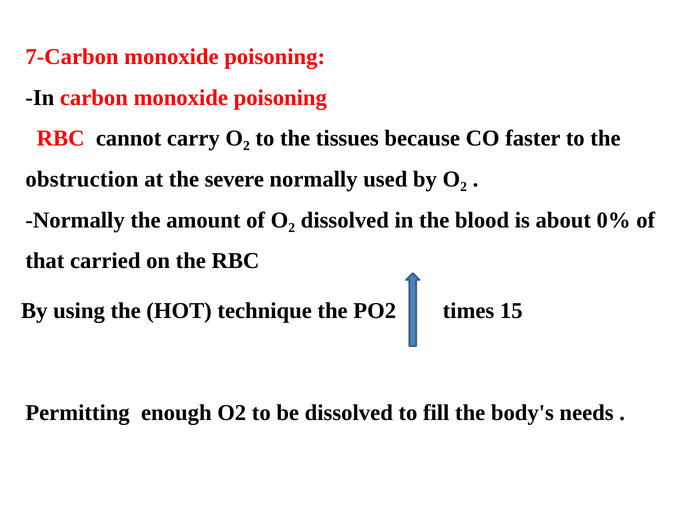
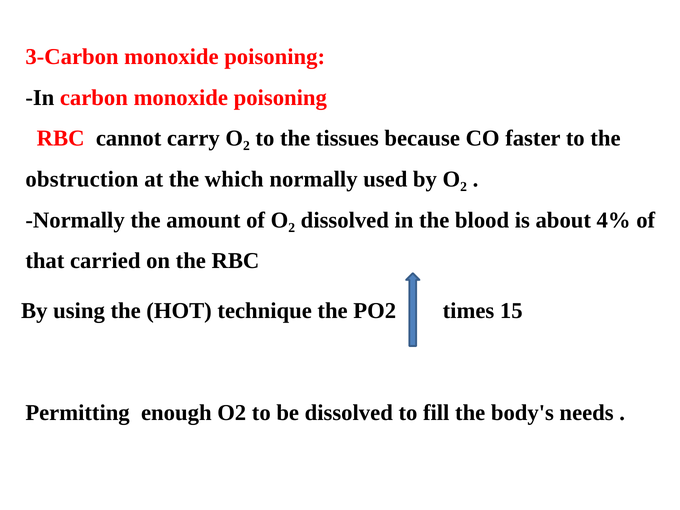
7-Carbon: 7-Carbon -> 3-Carbon
severe: severe -> which
0%: 0% -> 4%
